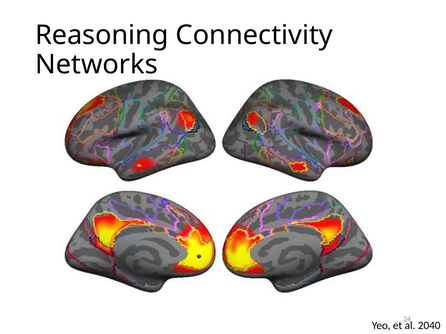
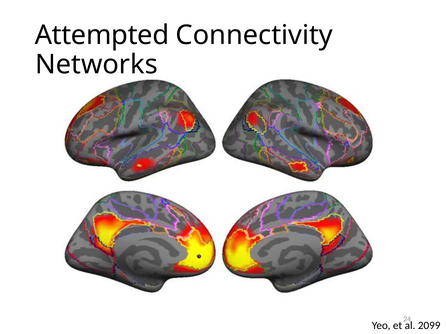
Reasoning: Reasoning -> Attempted
2040: 2040 -> 2099
